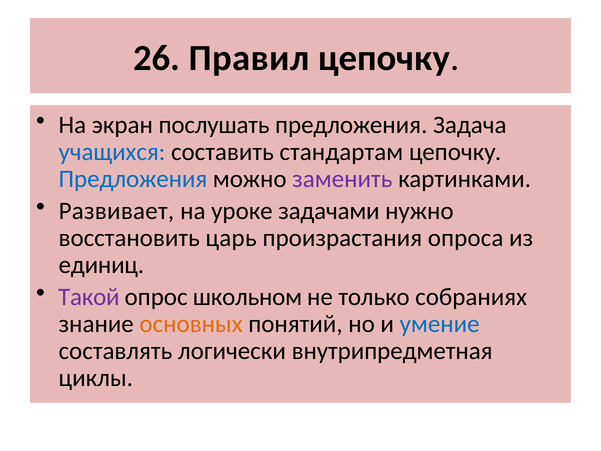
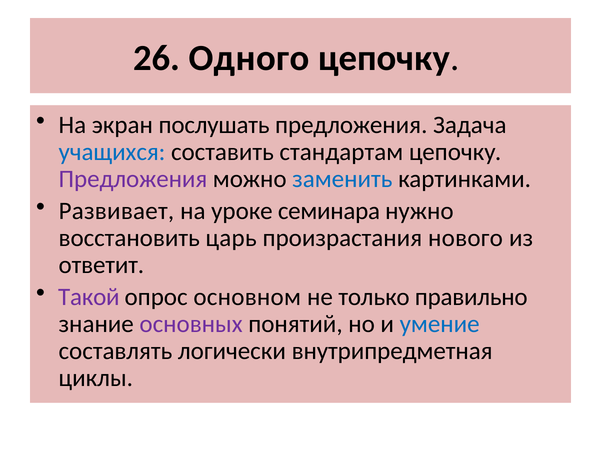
Правил: Правил -> Одного
Предложения at (133, 179) colour: blue -> purple
заменить colour: purple -> blue
задачами: задачами -> семинара
опроса: опроса -> нового
единиц: единиц -> ответит
школьном: школьном -> основном
собраниях: собраниях -> правильно
основных colour: orange -> purple
